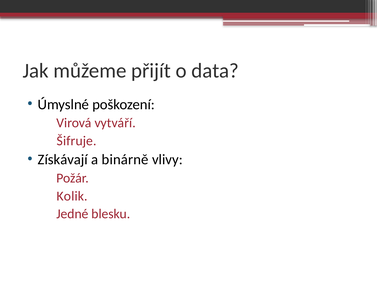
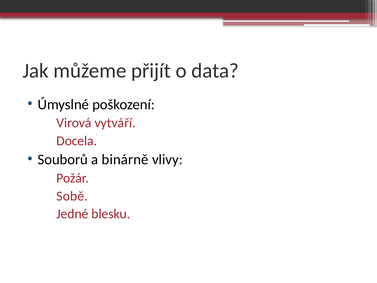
Šifruje: Šifruje -> Docela
Získávají: Získávají -> Souborů
Kolik: Kolik -> Sobě
